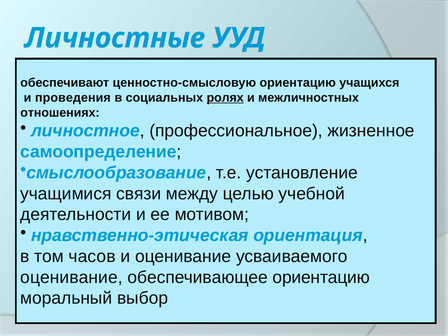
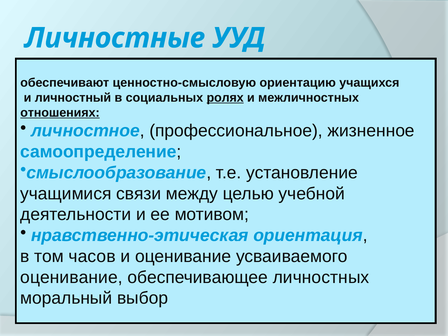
проведения: проведения -> личностный
отношениях underline: none -> present
обеспечивающее ориентацию: ориентацию -> личностных
